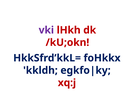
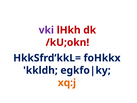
xq:j colour: red -> orange
